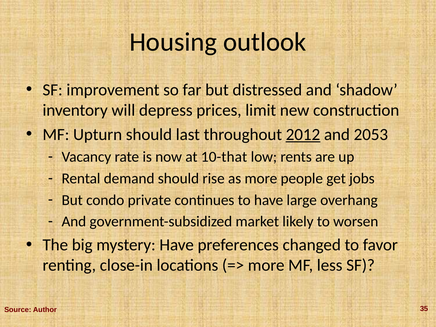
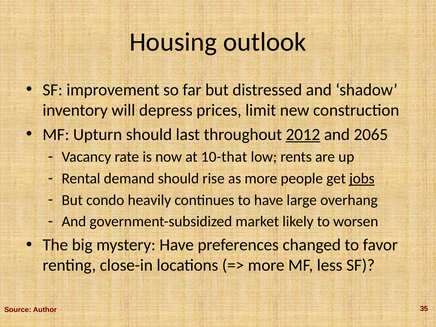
2053: 2053 -> 2065
jobs underline: none -> present
private: private -> heavily
